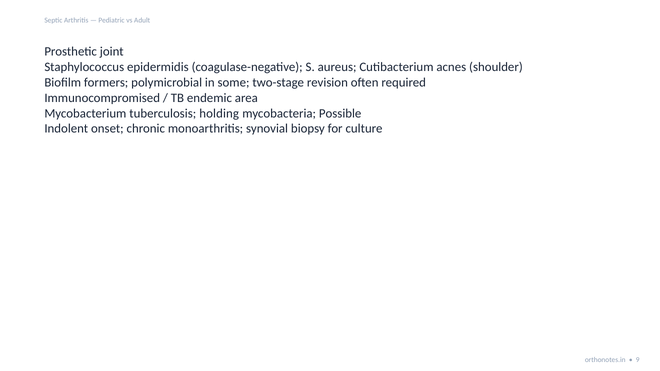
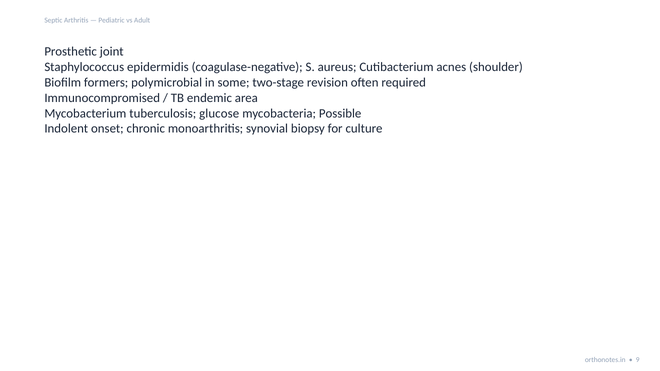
holding: holding -> glucose
